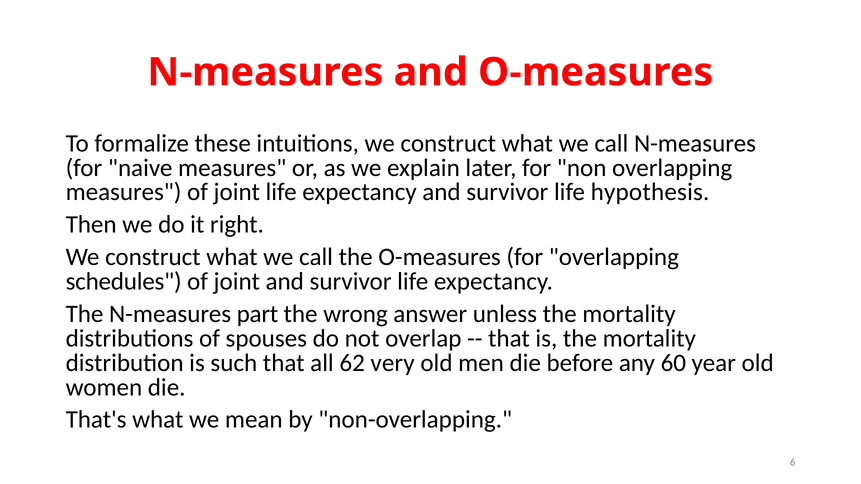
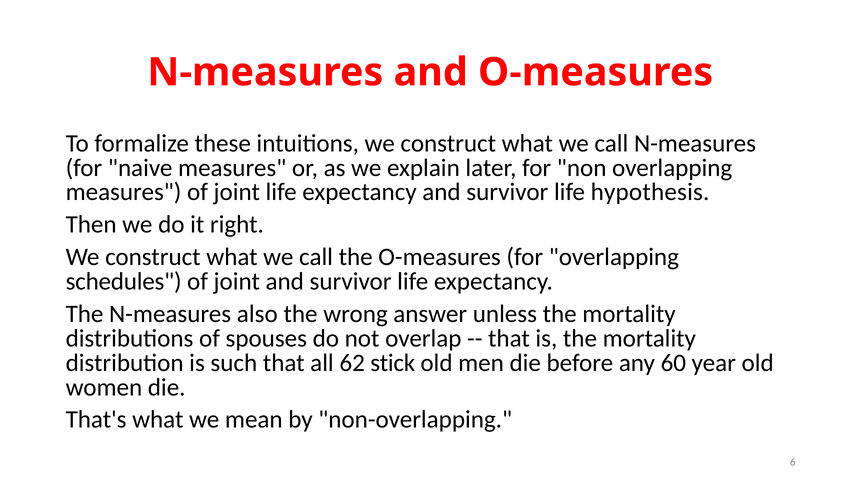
part: part -> also
very: very -> stick
